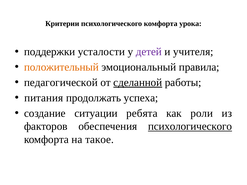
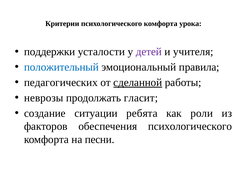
положительный colour: orange -> blue
педагогической: педагогической -> педагогических
питания: питания -> неврозы
успеха: успеха -> гласит
психологического at (190, 127) underline: present -> none
такое: такое -> песни
